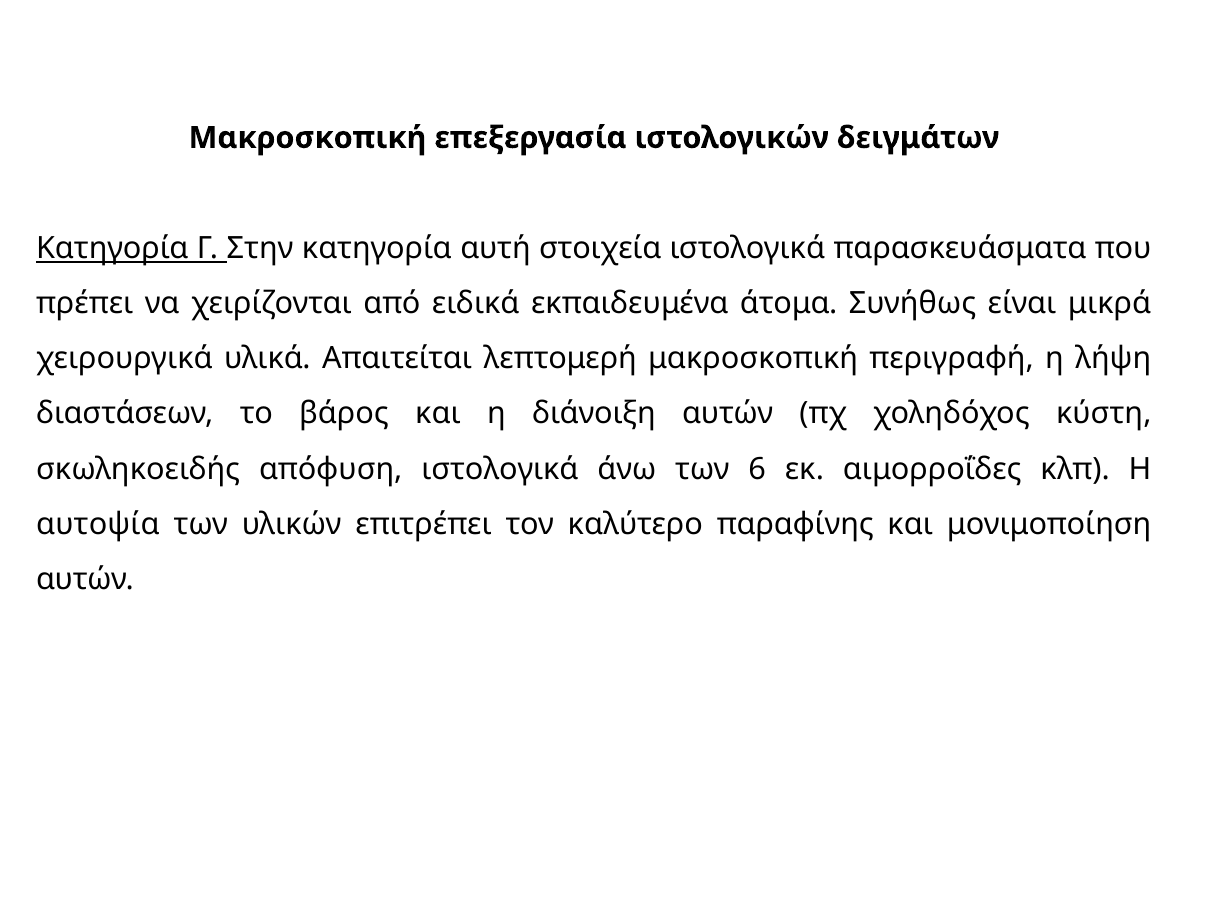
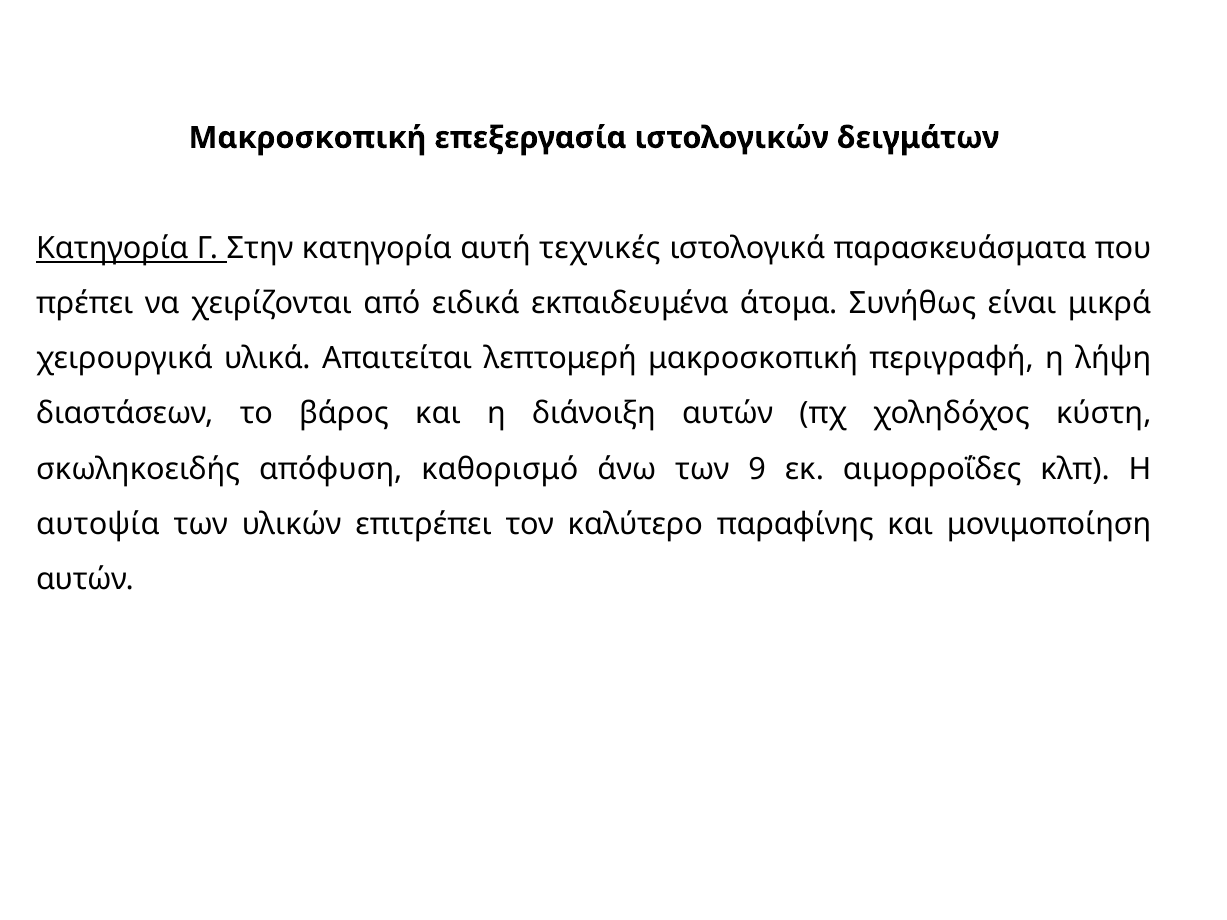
στοιχεία: στοιχεία -> τεχνικές
απόφυση ιστολογικά: ιστολογικά -> καθορισμό
6: 6 -> 9
